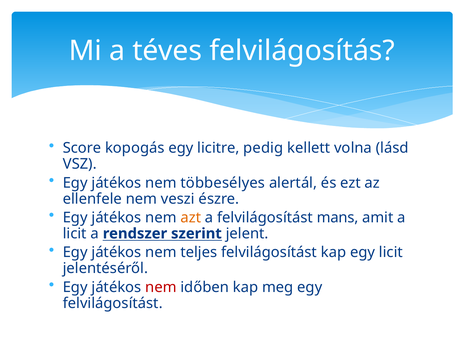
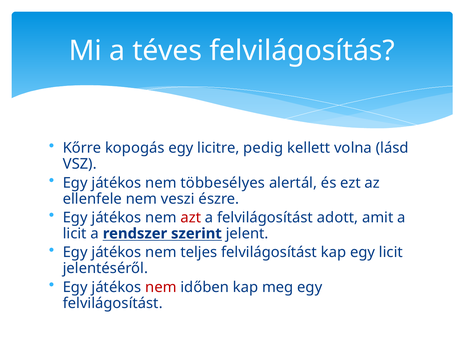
Score: Score -> Kőrre
azt colour: orange -> red
mans: mans -> adott
